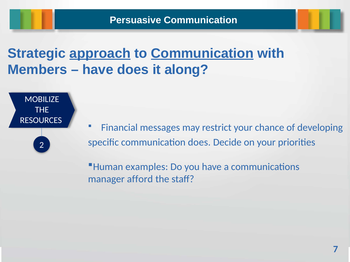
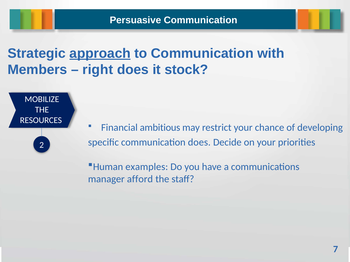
Communication at (202, 54) underline: present -> none
have at (98, 70): have -> right
along: along -> stock
messages: messages -> ambitious
